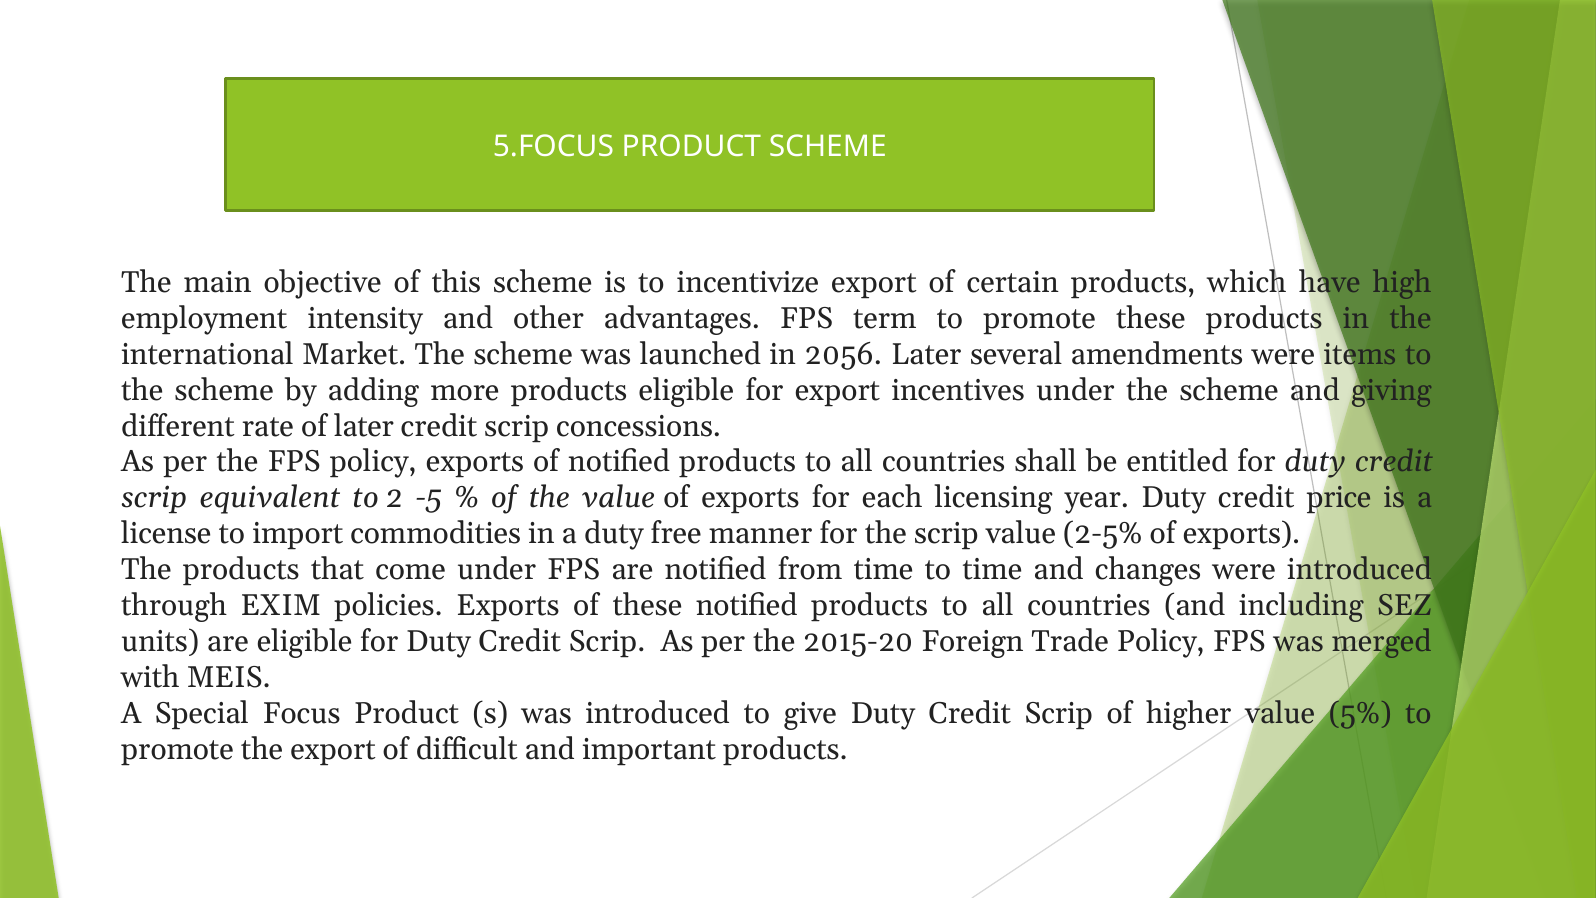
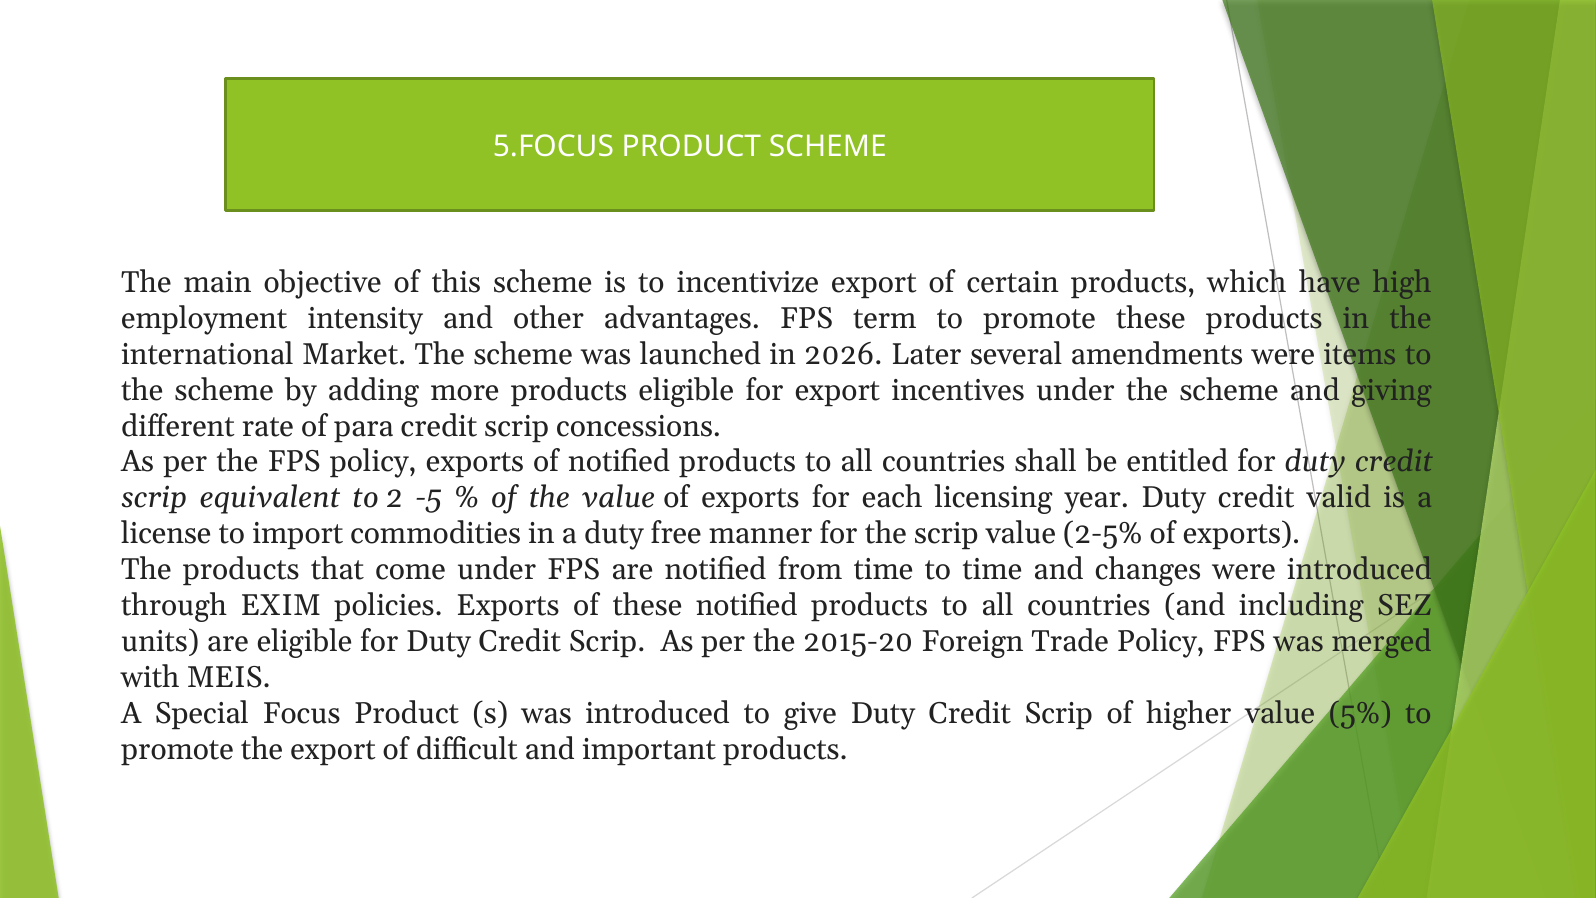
2056: 2056 -> 2026
of later: later -> para
price: price -> valid
